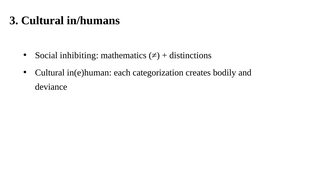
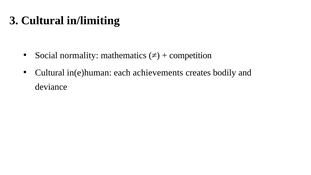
in/humans: in/humans -> in/limiting
inhibiting: inhibiting -> normality
distinctions: distinctions -> competition
categorization: categorization -> achievements
